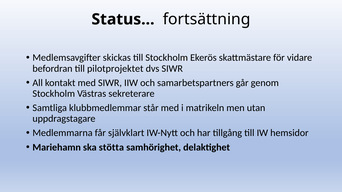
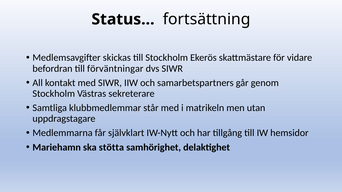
pilotprojektet: pilotprojektet -> förväntningar
